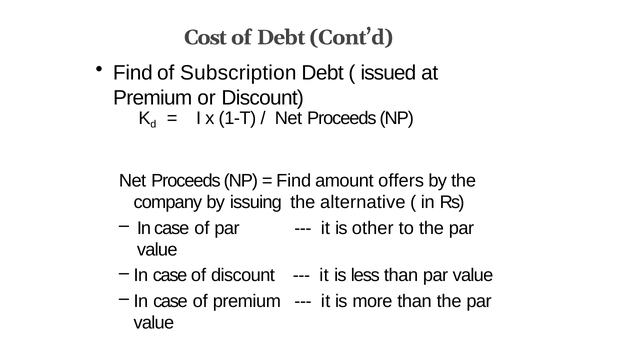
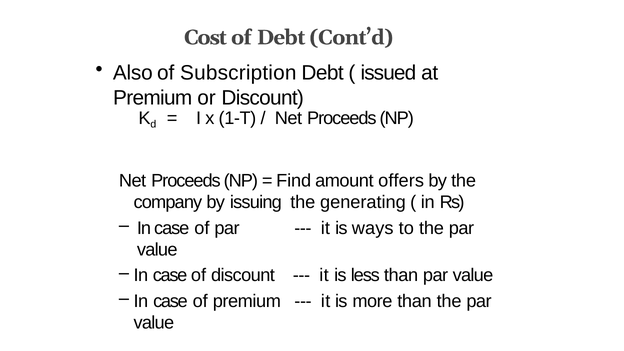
Find at (133, 73): Find -> Also
alternative: alternative -> generating
other: other -> ways
